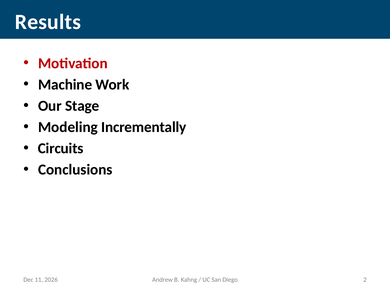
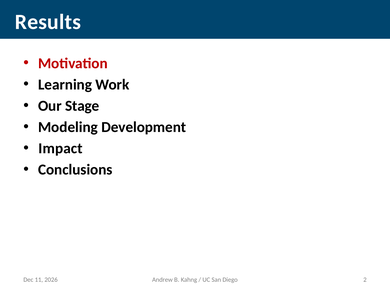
Machine: Machine -> Learning
Incrementally: Incrementally -> Development
Circuits: Circuits -> Impact
